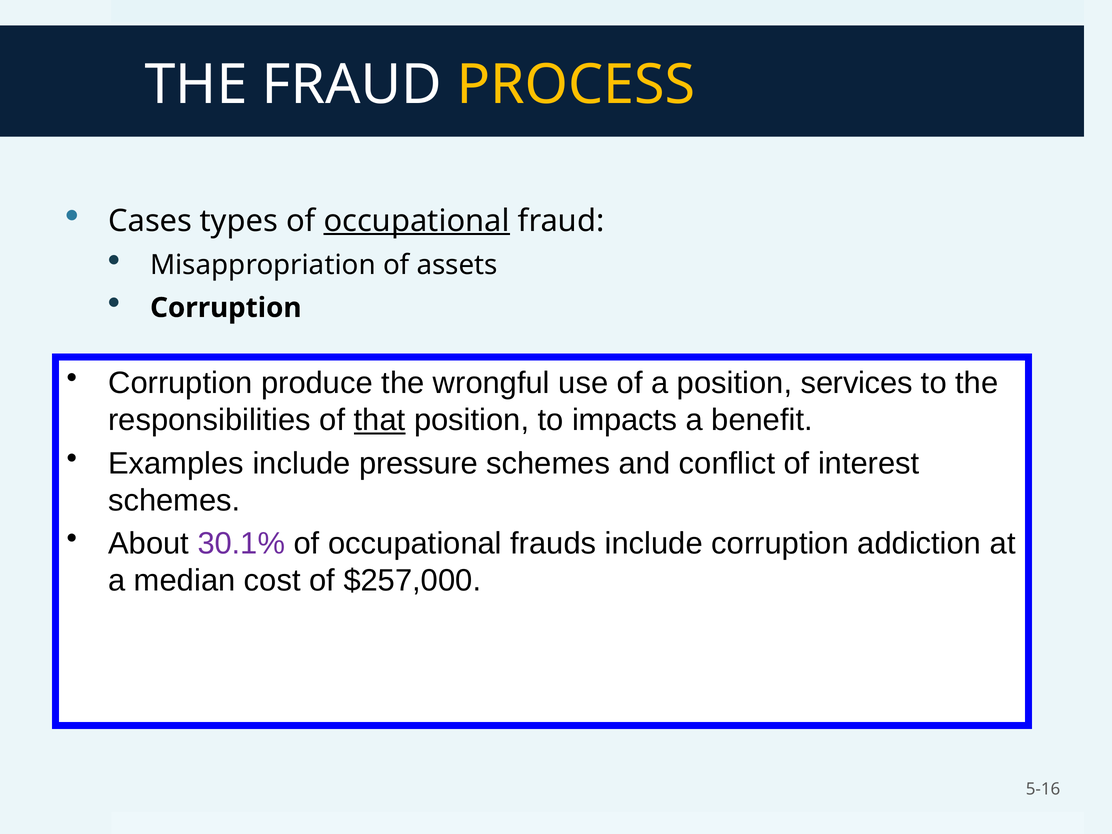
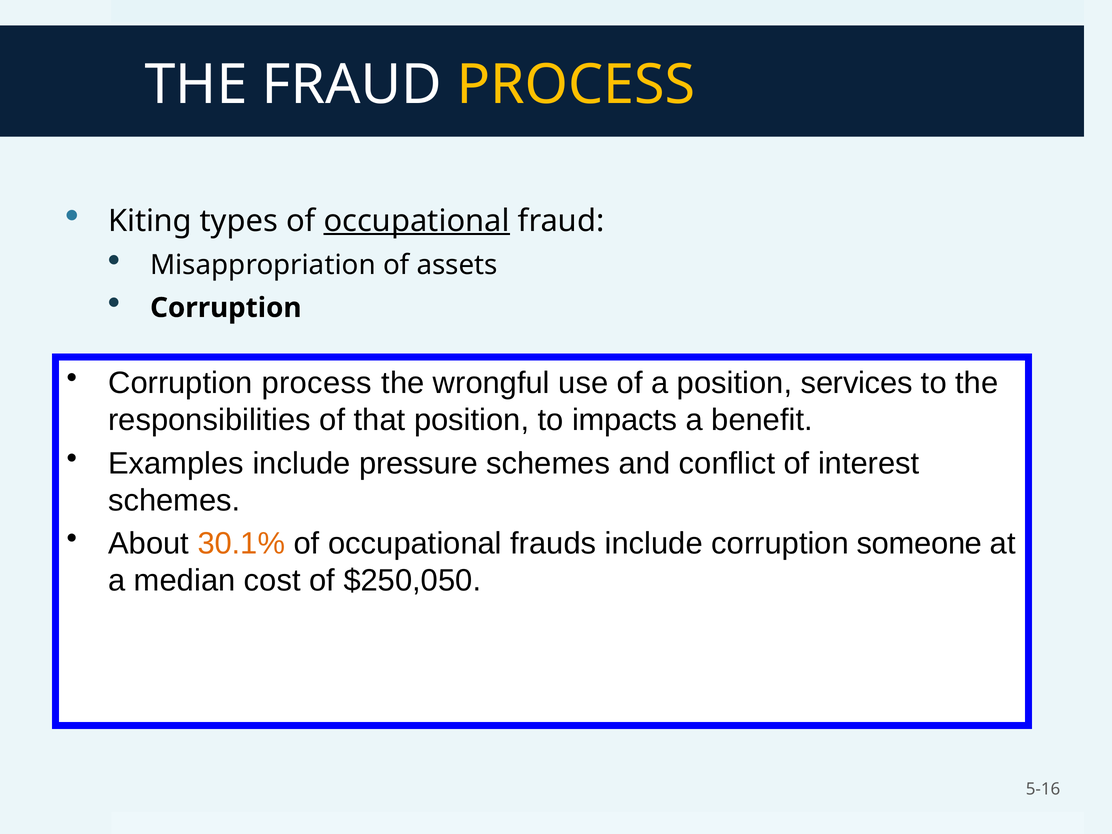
Cases: Cases -> Kiting
Corruption produce: produce -> process
that underline: present -> none
30.1% colour: purple -> orange
addiction: addiction -> someone
$257,000: $257,000 -> $250,050
